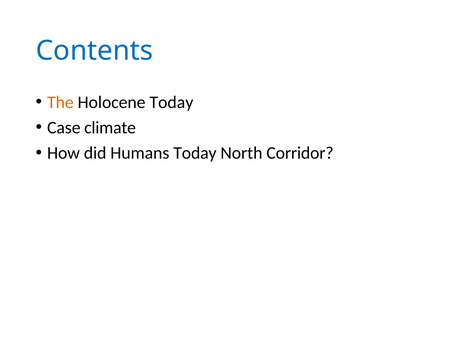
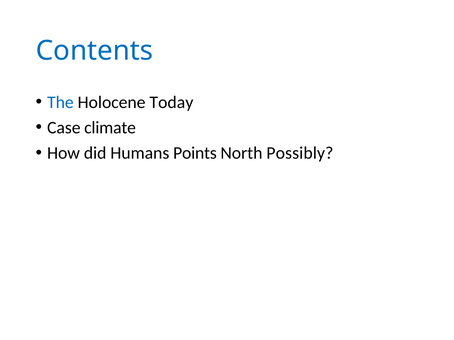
The colour: orange -> blue
Humans Today: Today -> Points
Corridor: Corridor -> Possibly
